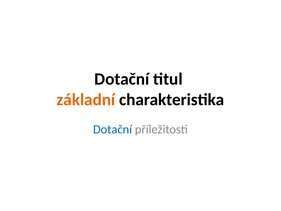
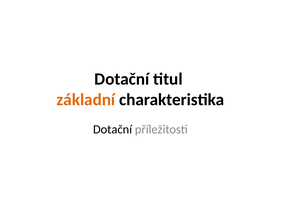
Dotační at (113, 129) colour: blue -> black
